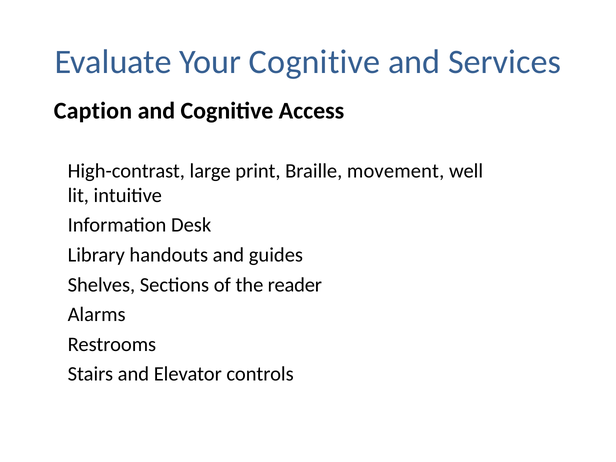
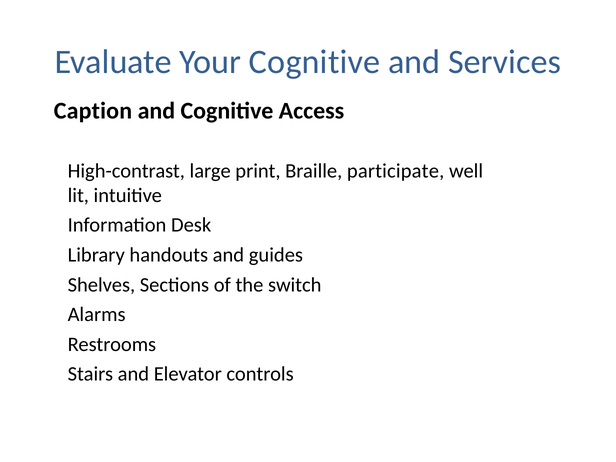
movement: movement -> participate
reader: reader -> switch
